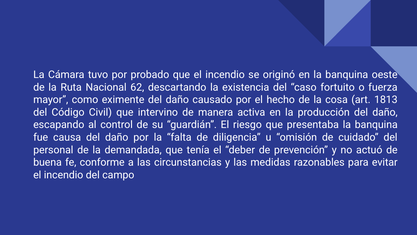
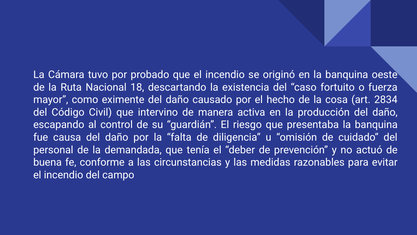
62: 62 -> 18
1813: 1813 -> 2834
